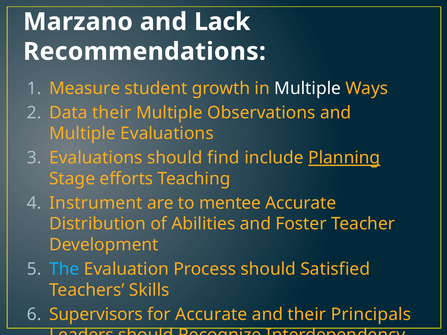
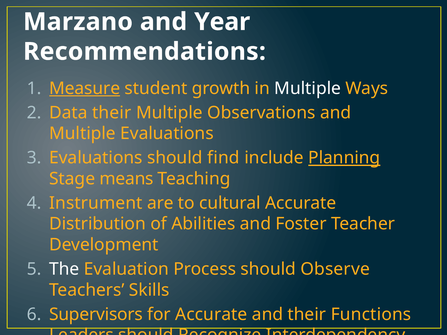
Lack: Lack -> Year
Measure underline: none -> present
efforts: efforts -> means
mentee: mentee -> cultural
The colour: light blue -> white
Satisfied: Satisfied -> Observe
Principals: Principals -> Functions
